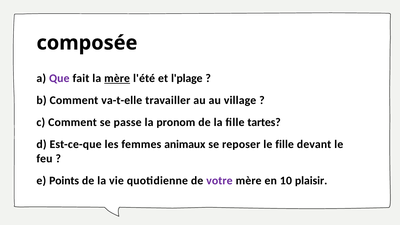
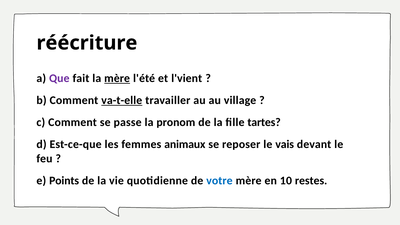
composée: composée -> réécriture
l'plage: l'plage -> l'vient
va-t-elle underline: none -> present
le fille: fille -> vais
votre colour: purple -> blue
plaisir: plaisir -> restes
